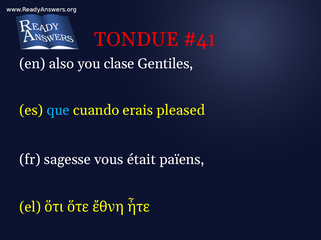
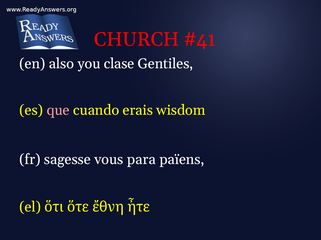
TONDUE: TONDUE -> CHURCH
que colour: light blue -> pink
pleased: pleased -> wisdom
était: était -> para
